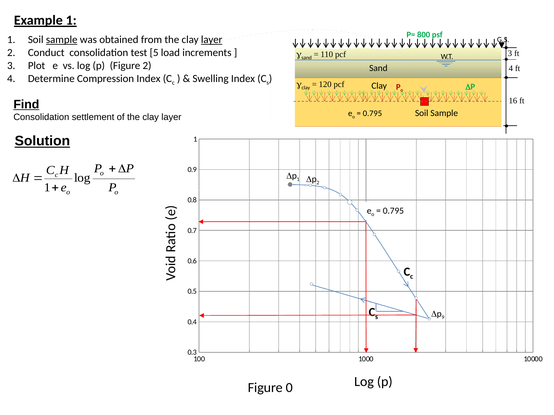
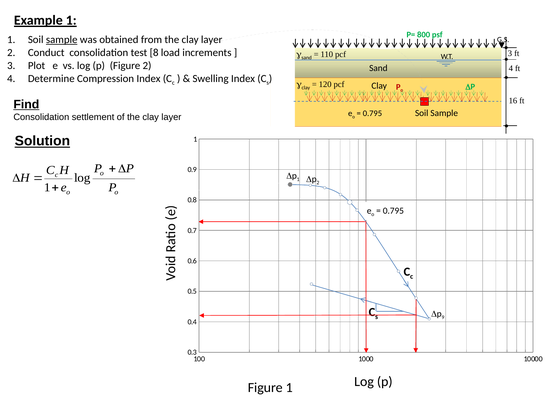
layer at (212, 40) underline: present -> none
5: 5 -> 8
Figure 0: 0 -> 1
